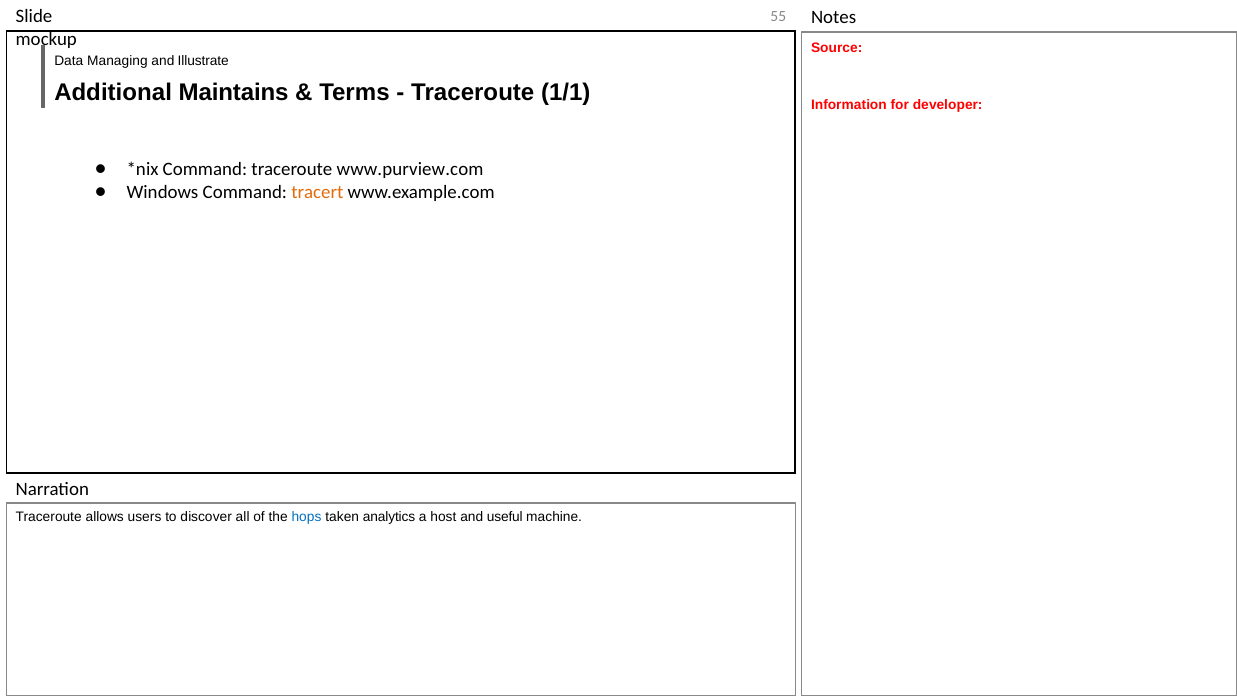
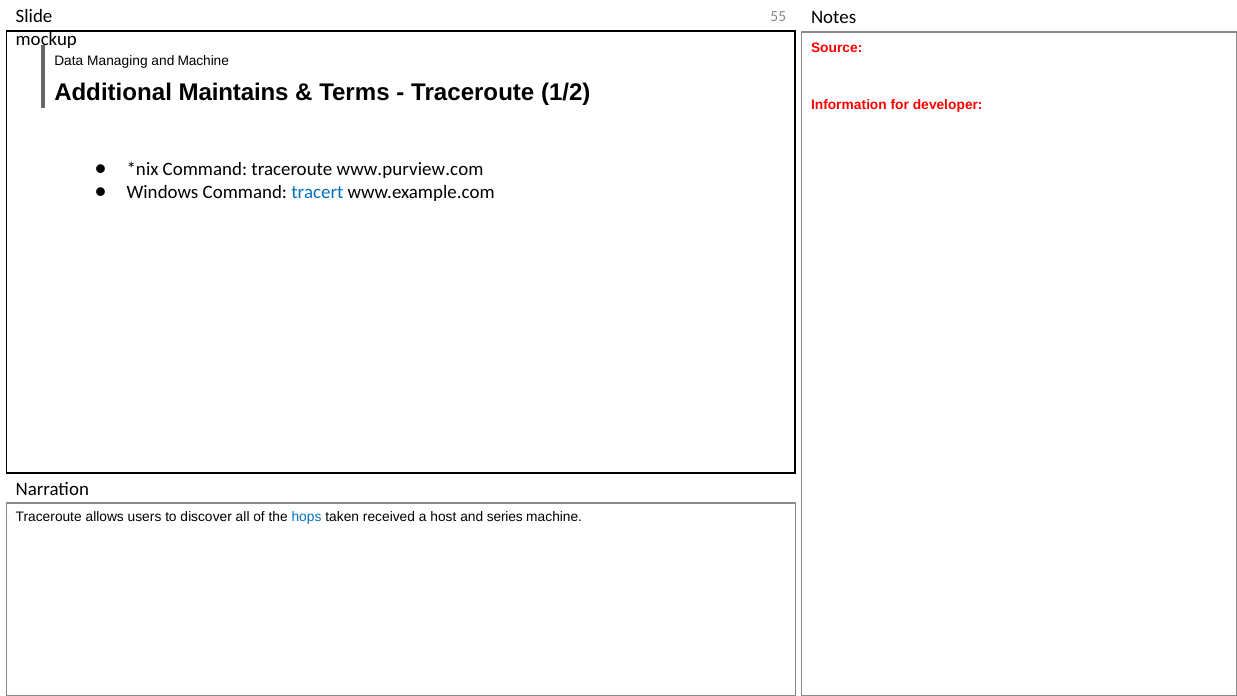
and Illustrate: Illustrate -> Machine
1/1: 1/1 -> 1/2
tracert colour: orange -> blue
analytics: analytics -> received
useful: useful -> series
